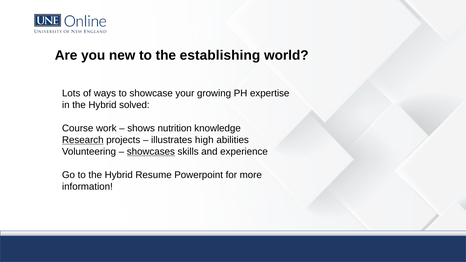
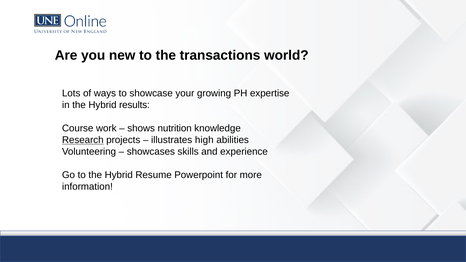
establishing: establishing -> transactions
solved: solved -> results
showcases underline: present -> none
